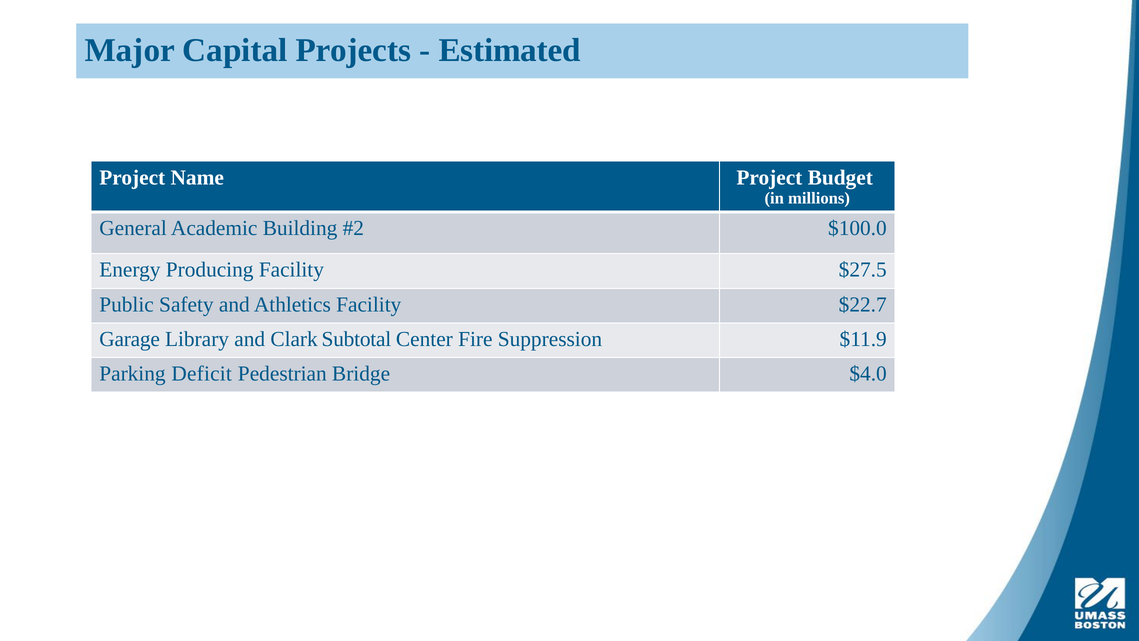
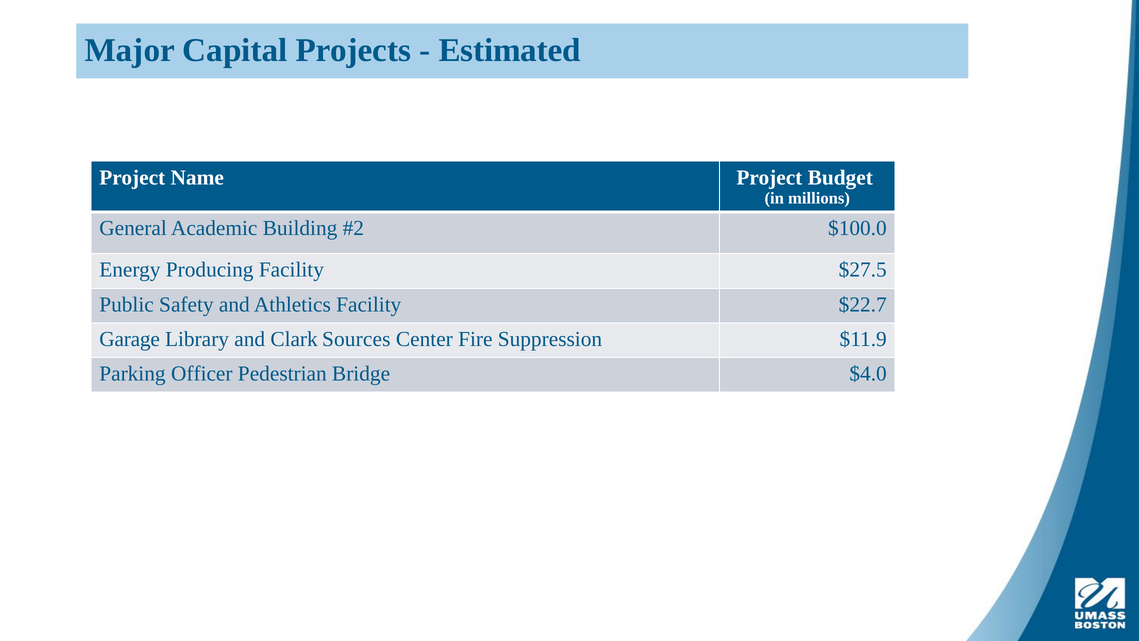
Subtotal: Subtotal -> Sources
Deficit: Deficit -> Officer
